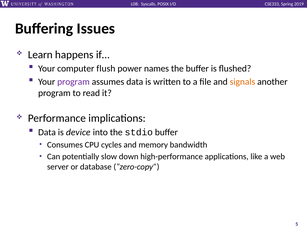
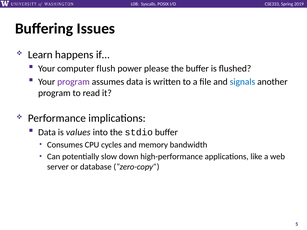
names: names -> please
signals colour: orange -> blue
device: device -> values
